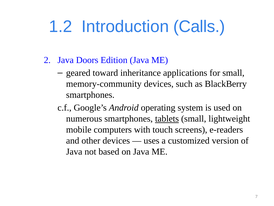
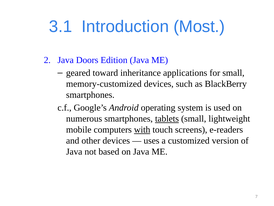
1.2: 1.2 -> 3.1
Calls: Calls -> Most
memory-community: memory-community -> memory-customized
with underline: none -> present
